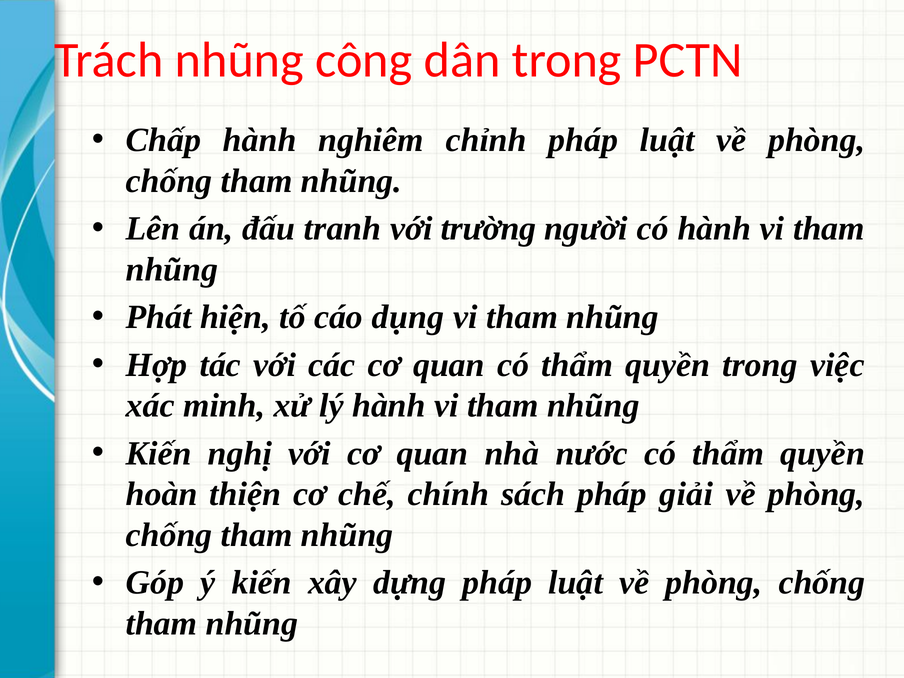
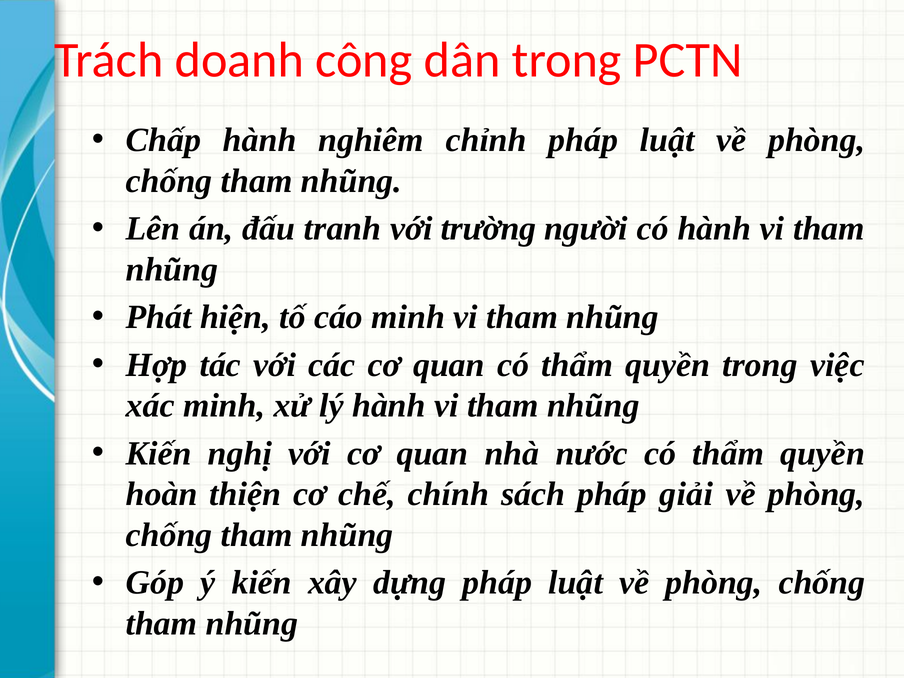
Trách nhũng: nhũng -> doanh
cáo dụng: dụng -> minh
